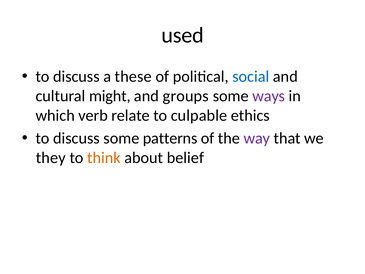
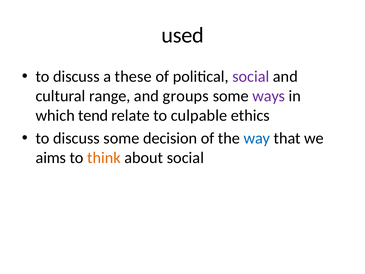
social at (251, 77) colour: blue -> purple
might: might -> range
verb: verb -> tend
patterns: patterns -> decision
way colour: purple -> blue
they: they -> aims
about belief: belief -> social
